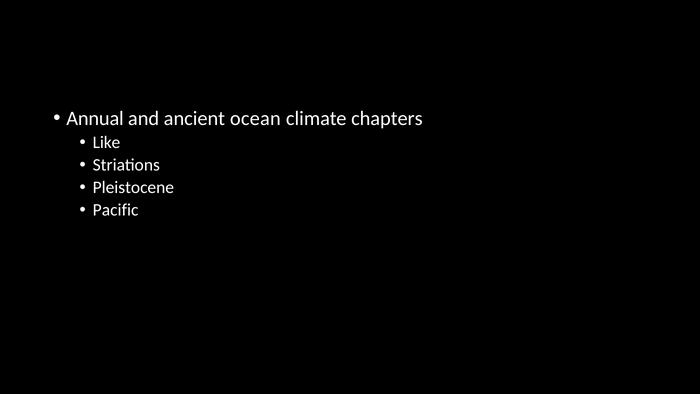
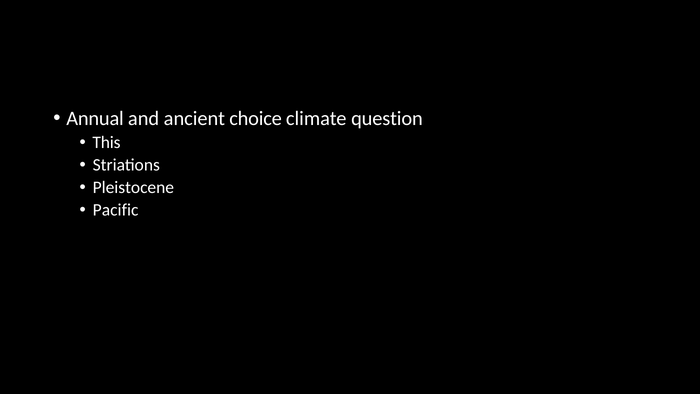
ocean: ocean -> choice
chapters: chapters -> question
Like: Like -> This
